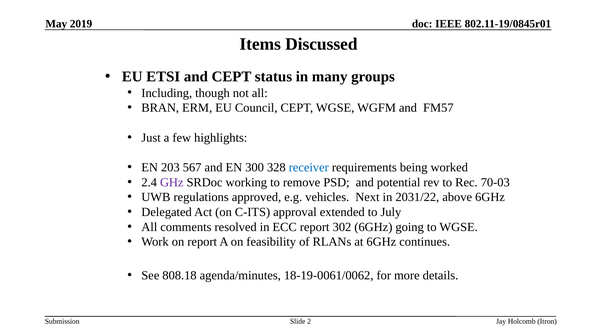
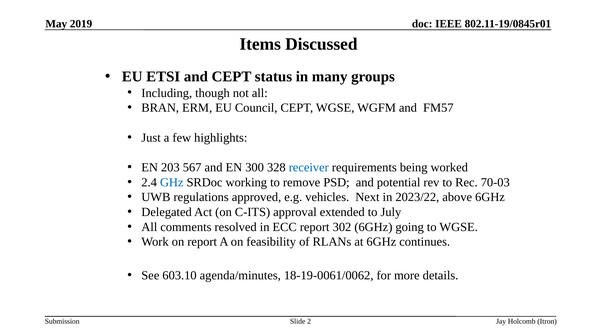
GHz colour: purple -> blue
2031/22: 2031/22 -> 2023/22
808.18: 808.18 -> 603.10
